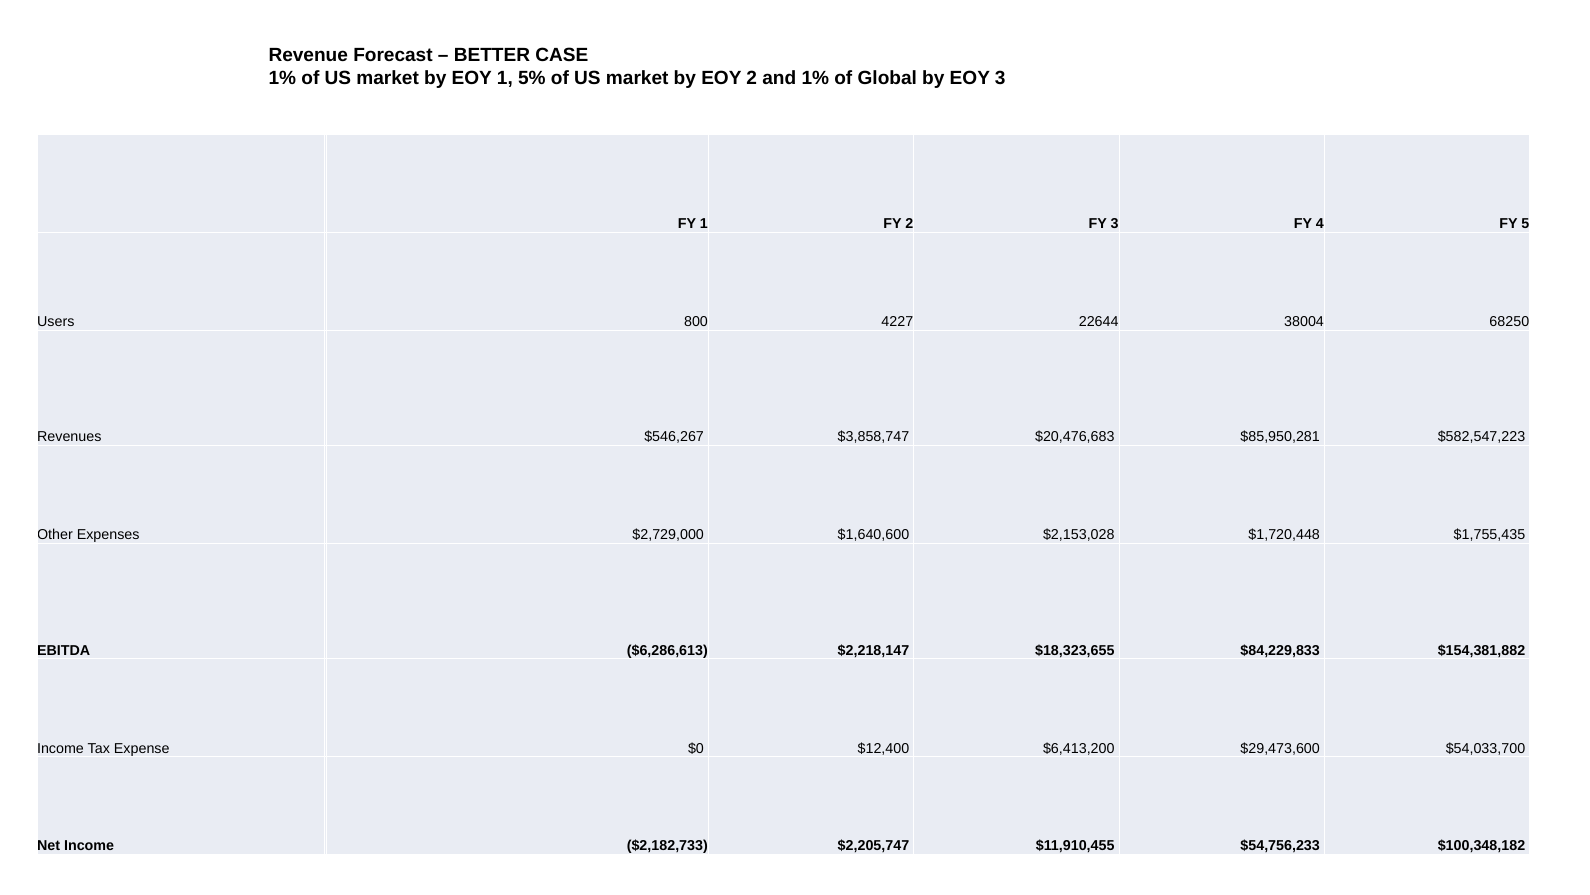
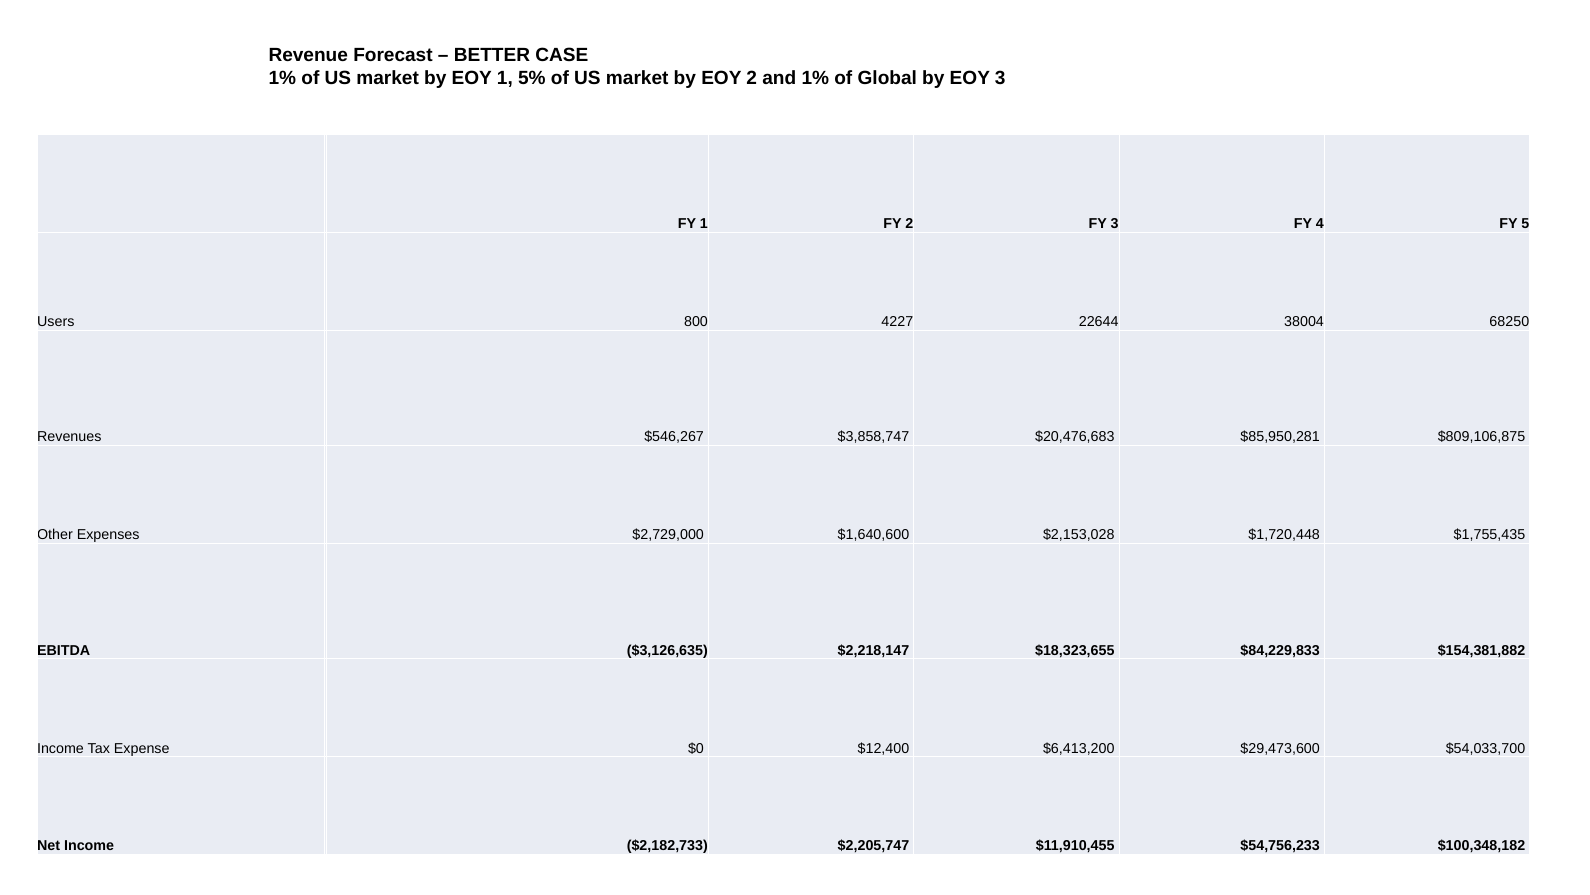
$582,547,223: $582,547,223 -> $809,106,875
$6,286,613: $6,286,613 -> $3,126,635
